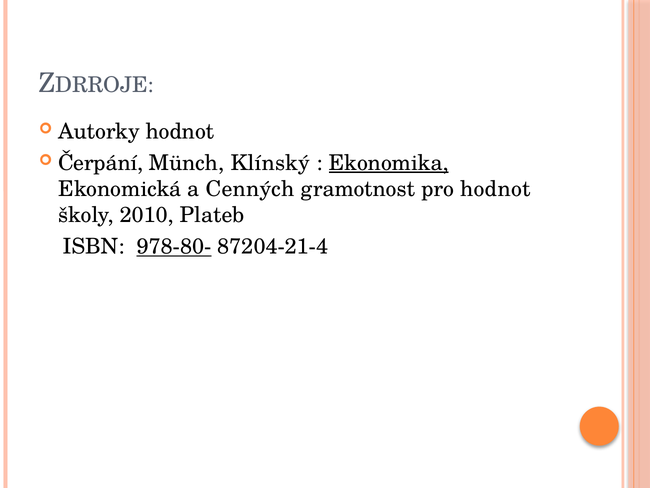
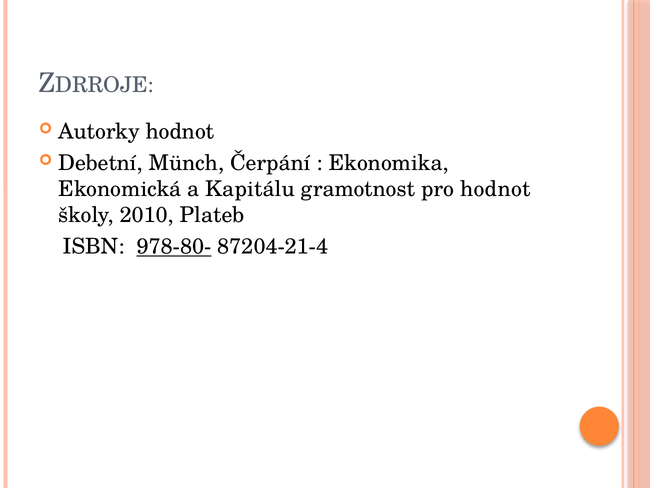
Čerpání: Čerpání -> Debetní
Klínský: Klínský -> Čerpání
Ekonomika underline: present -> none
Cenných: Cenných -> Kapitálu
